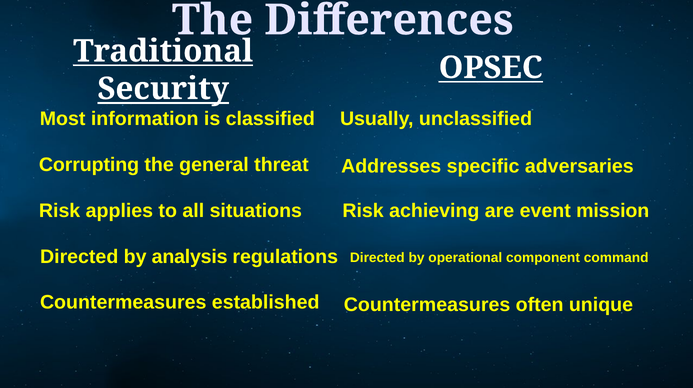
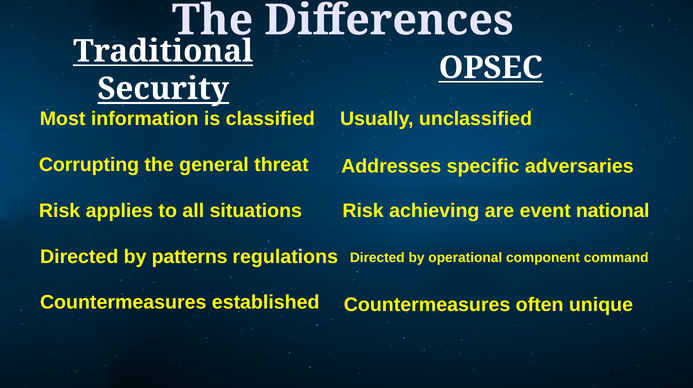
mission: mission -> national
analysis: analysis -> patterns
